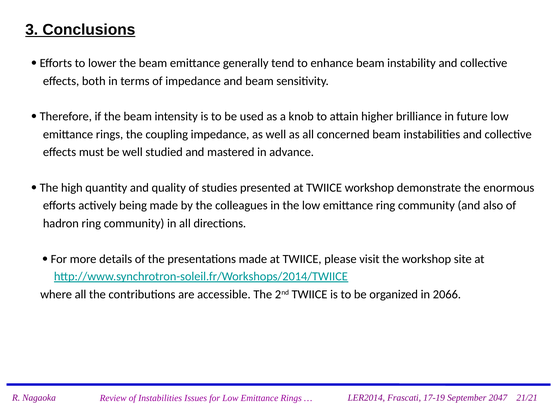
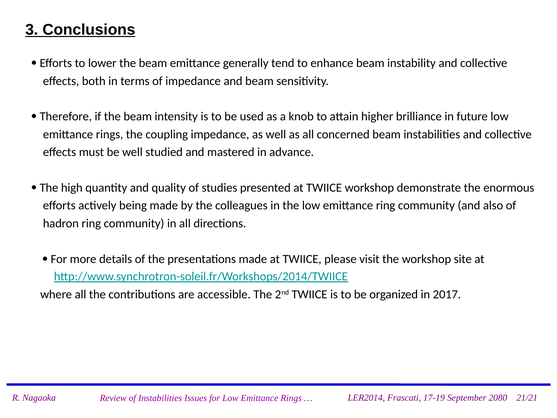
2066: 2066 -> 2017
2047: 2047 -> 2080
